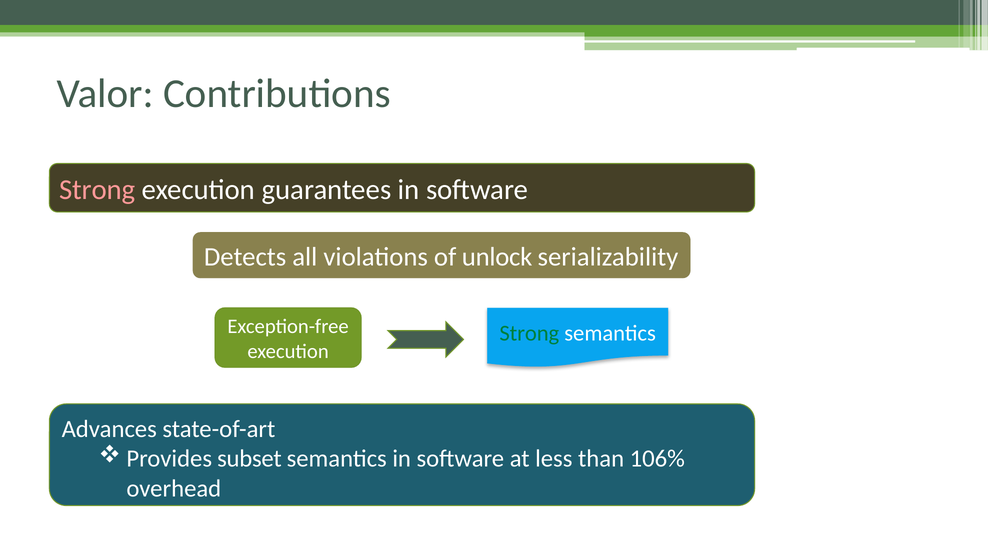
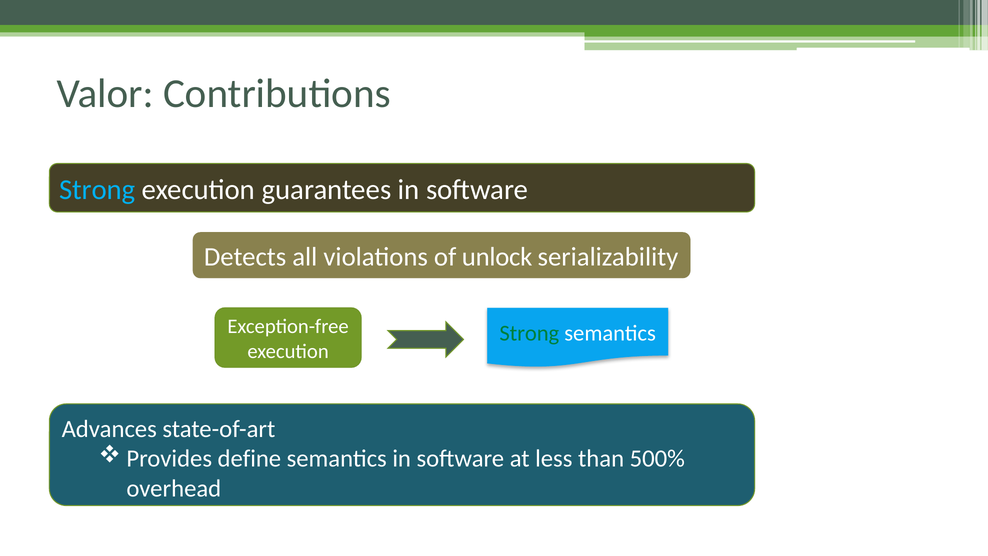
Strong at (97, 190) colour: pink -> light blue
subset: subset -> define
106%: 106% -> 500%
